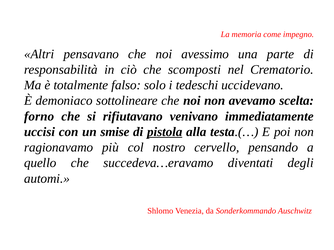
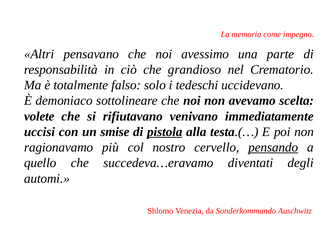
scomposti: scomposti -> grandioso
forno: forno -> volete
pensando underline: none -> present
